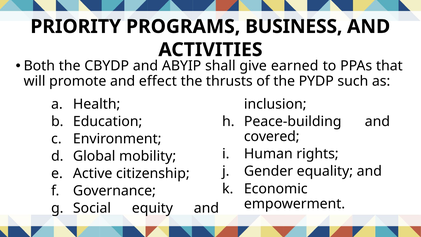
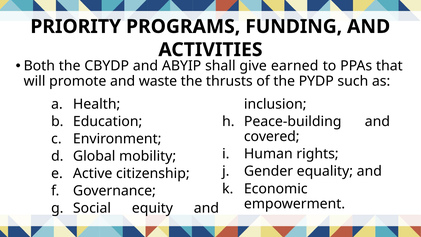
BUSINESS: BUSINESS -> FUNDING
effect: effect -> waste
